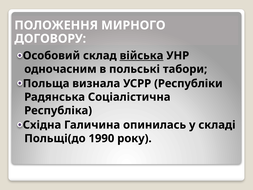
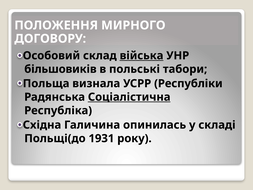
одночасним: одночасним -> більшовиків
Соціалістична underline: none -> present
1990: 1990 -> 1931
